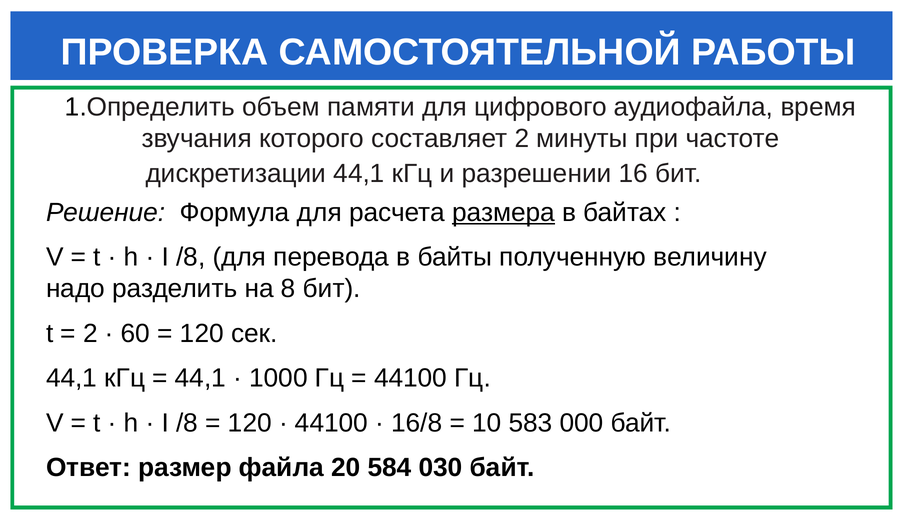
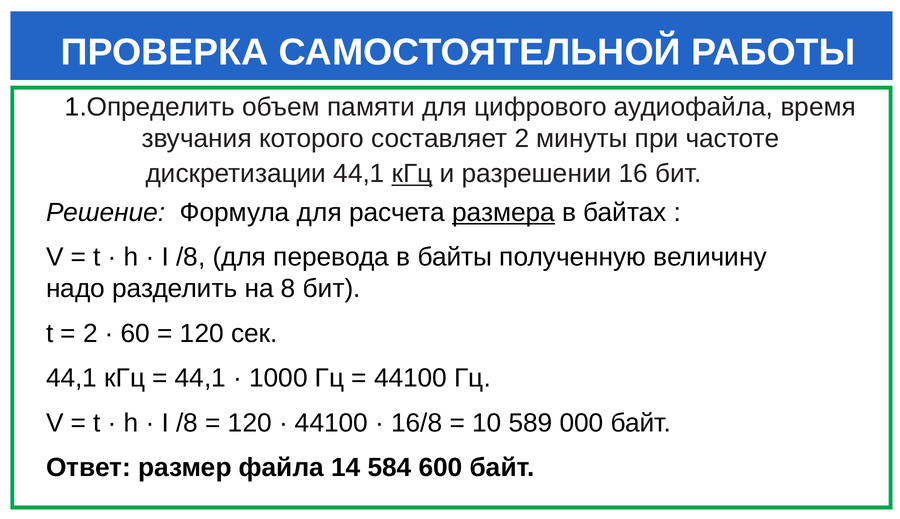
кГц at (412, 174) underline: none -> present
583: 583 -> 589
20: 20 -> 14
030: 030 -> 600
